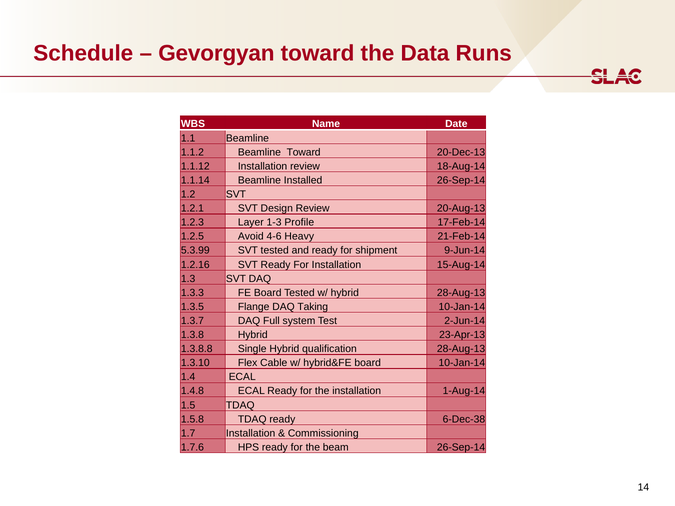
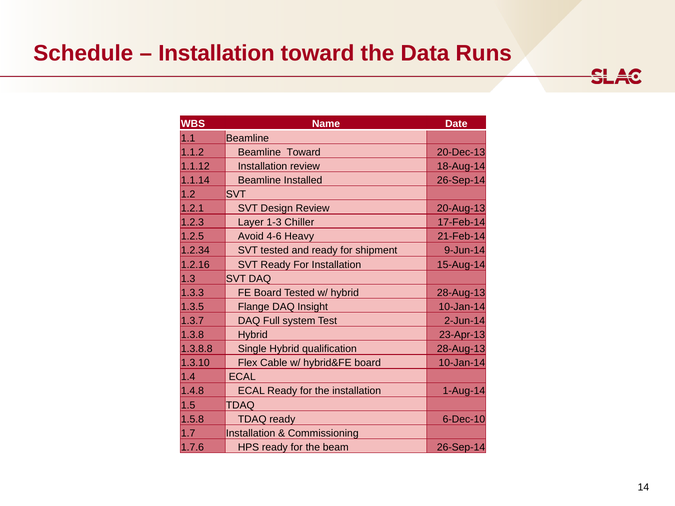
Gevorgyan at (216, 53): Gevorgyan -> Installation
Profile: Profile -> Chiller
5.3.99: 5.3.99 -> 1.2.34
Taking: Taking -> Insight
6-Dec-38: 6-Dec-38 -> 6-Dec-10
